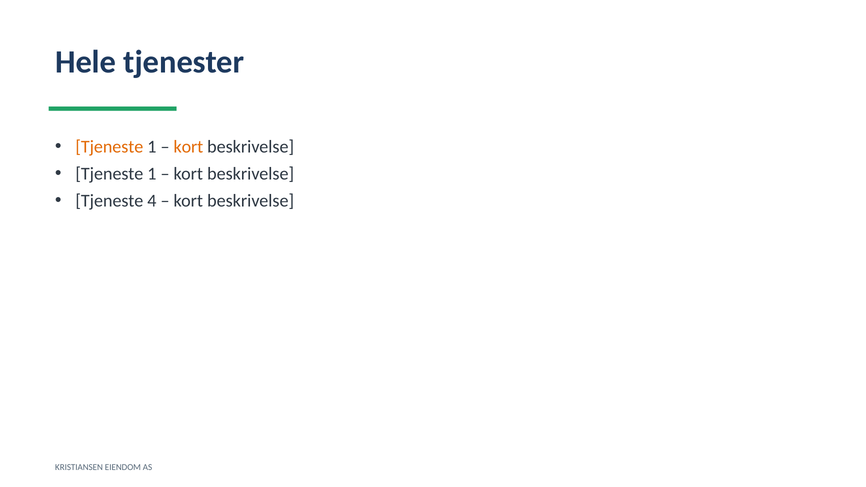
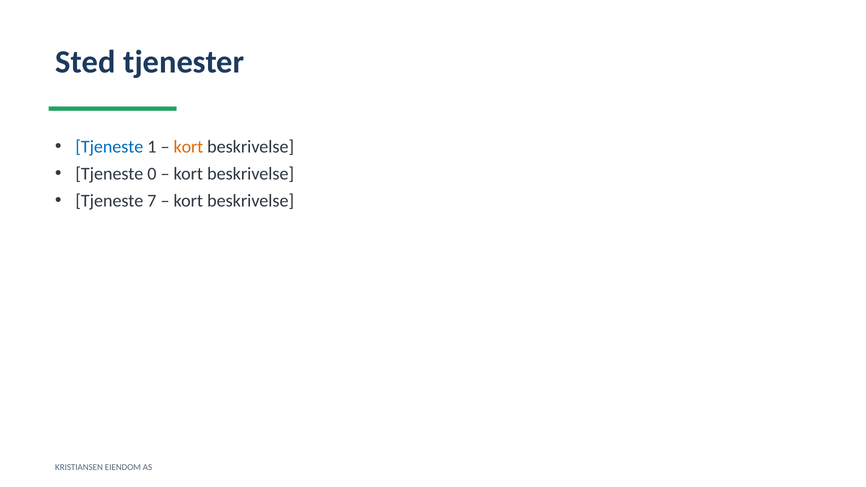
Hele: Hele -> Sted
Tjeneste at (109, 147) colour: orange -> blue
1 at (152, 174): 1 -> 0
4: 4 -> 7
